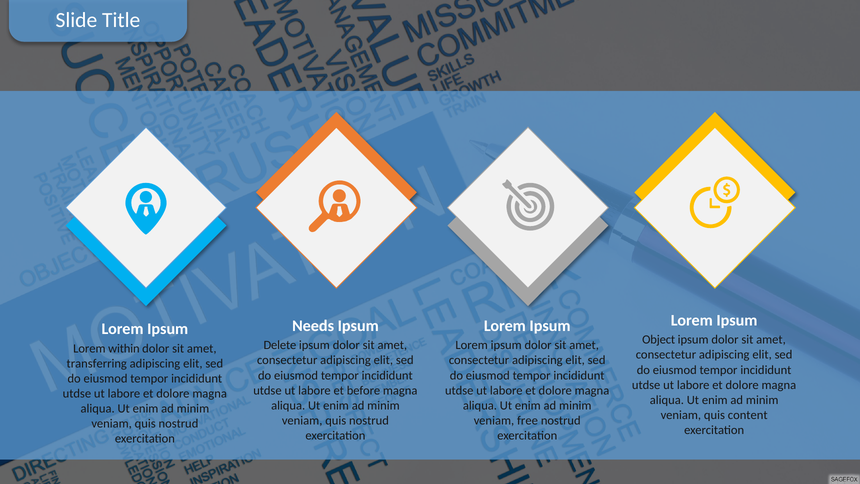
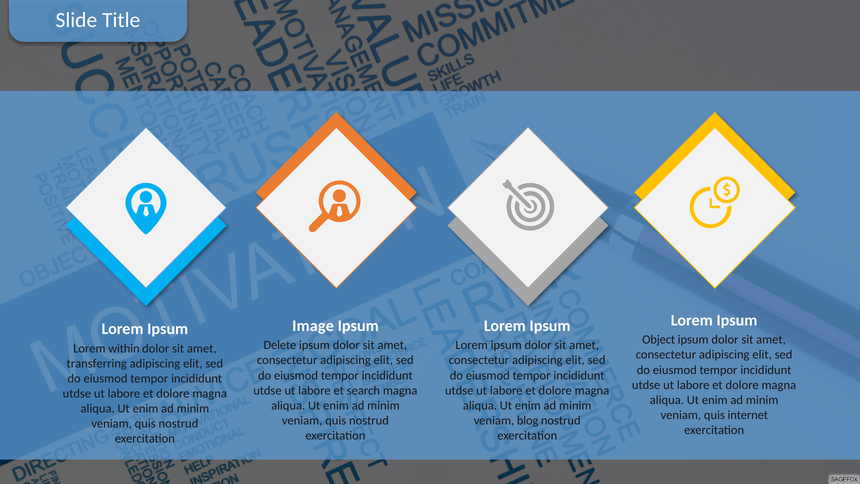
Needs: Needs -> Image
before: before -> search
content: content -> internet
free: free -> blog
